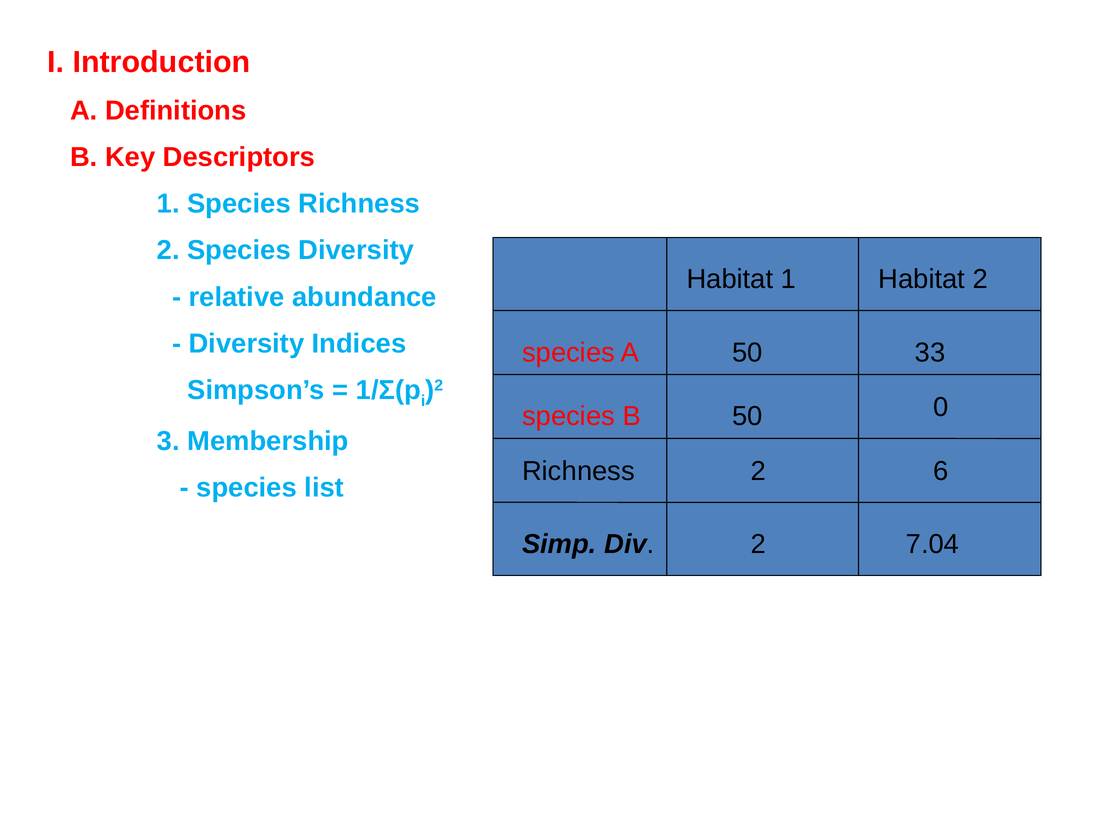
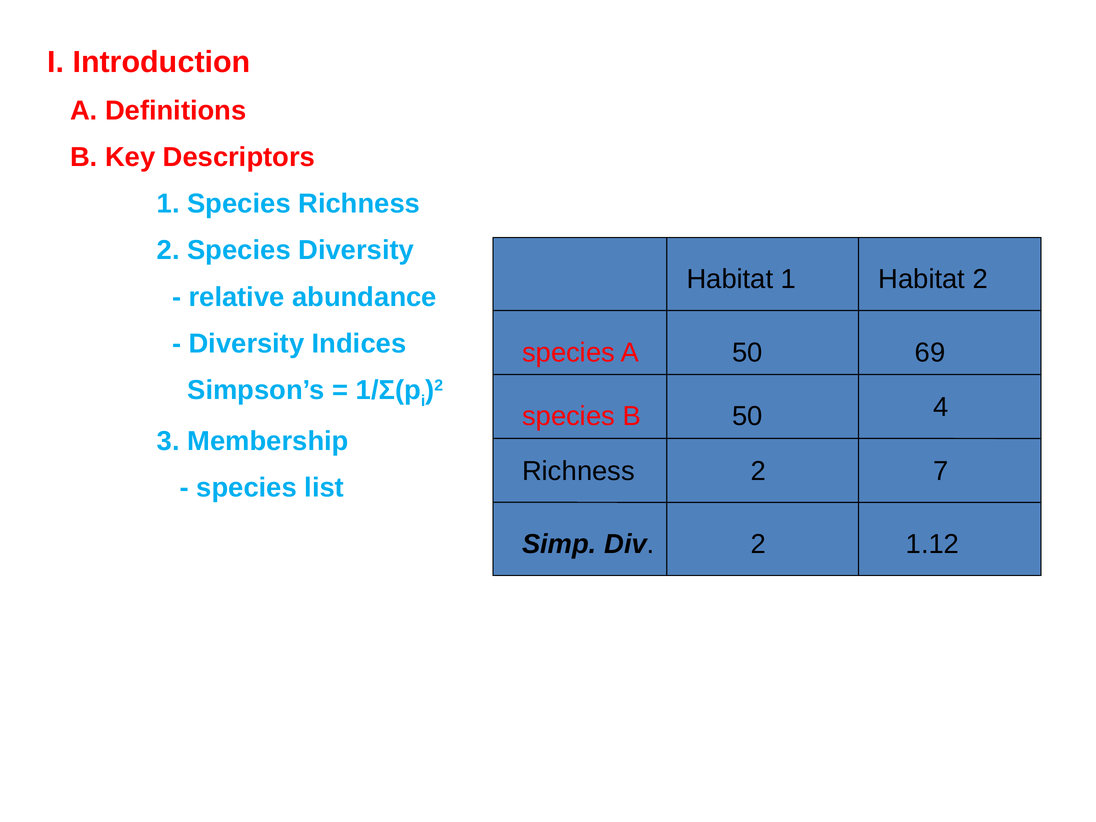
33: 33 -> 69
0: 0 -> 4
6: 6 -> 7
7.04: 7.04 -> 1.12
